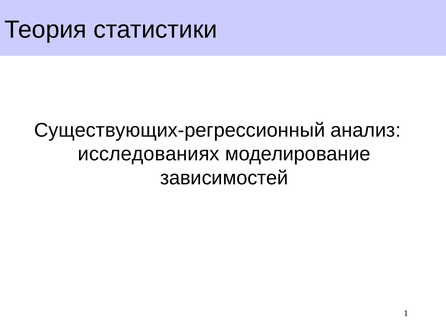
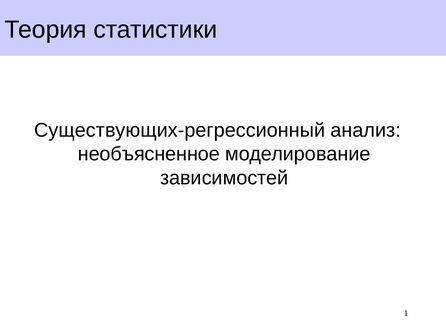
исследованиях: исследованиях -> необъясненное
